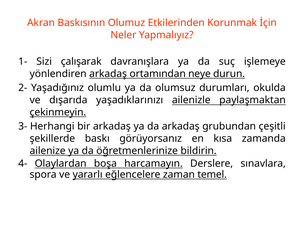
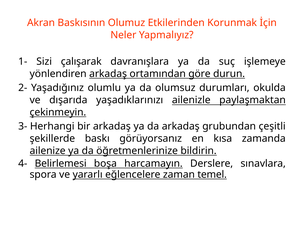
neye: neye -> göre
Olaylardan: Olaylardan -> Belirlemesi
